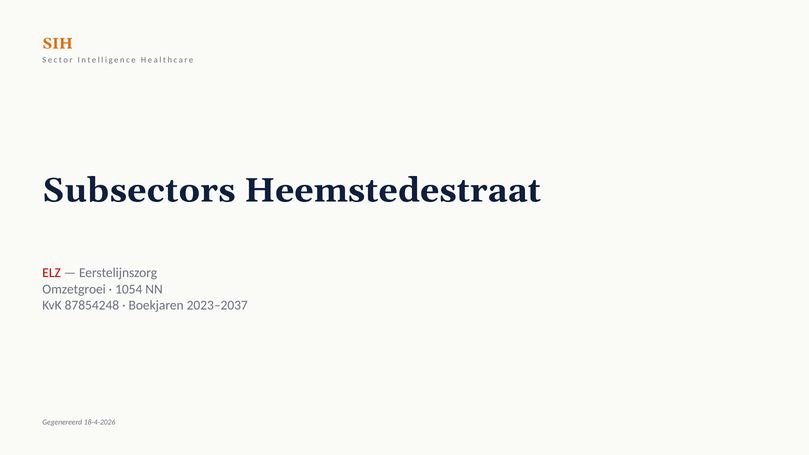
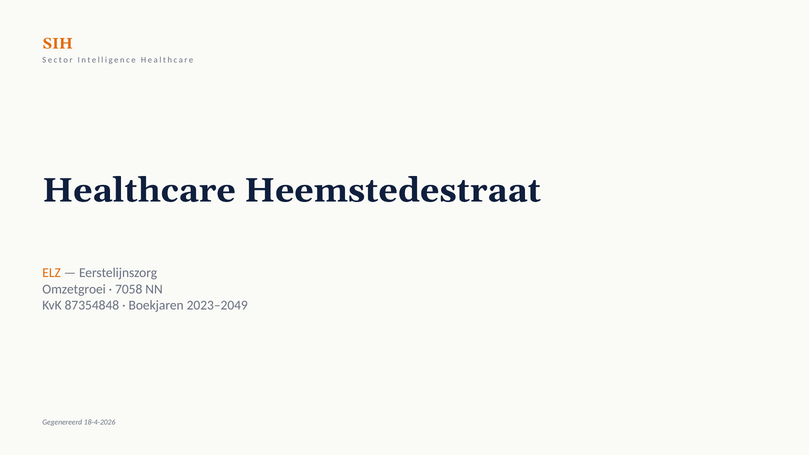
Subsectors at (139, 190): Subsectors -> Healthcare
ELZ colour: red -> orange
1054: 1054 -> 7058
87854248: 87854248 -> 87354848
2023–2037: 2023–2037 -> 2023–2049
